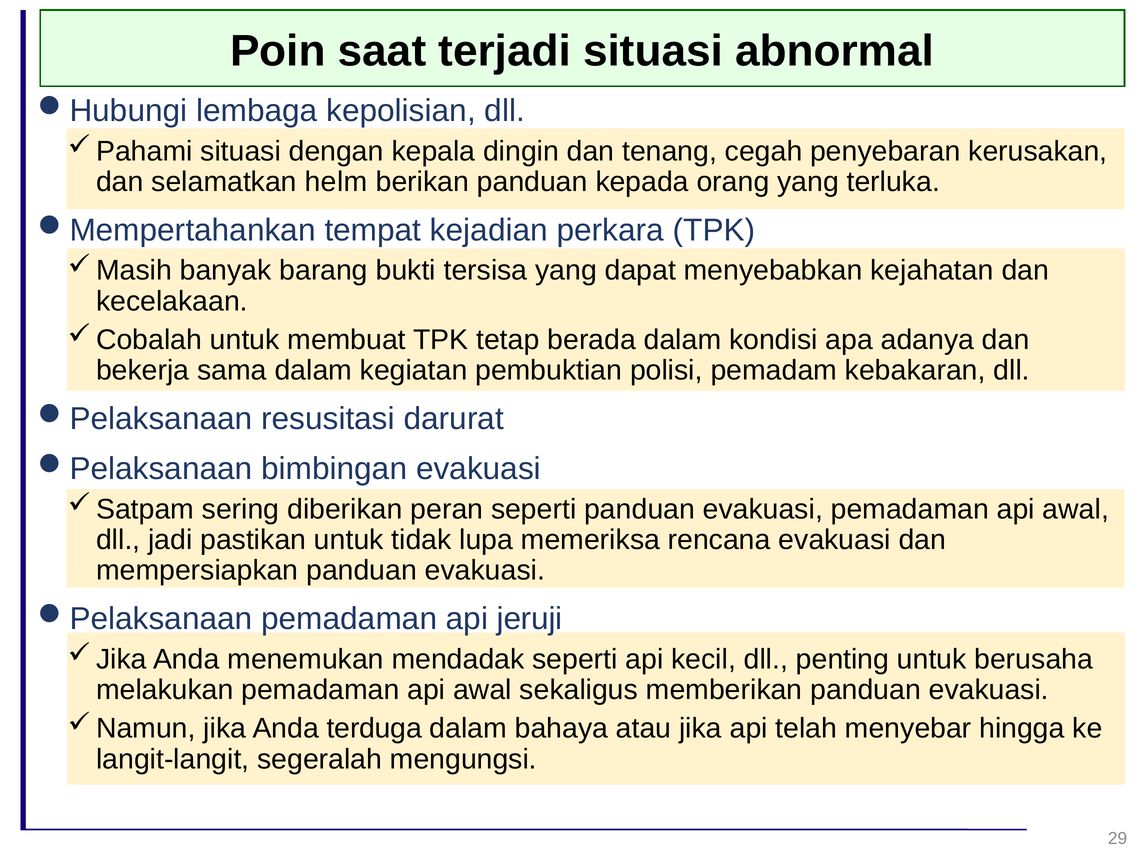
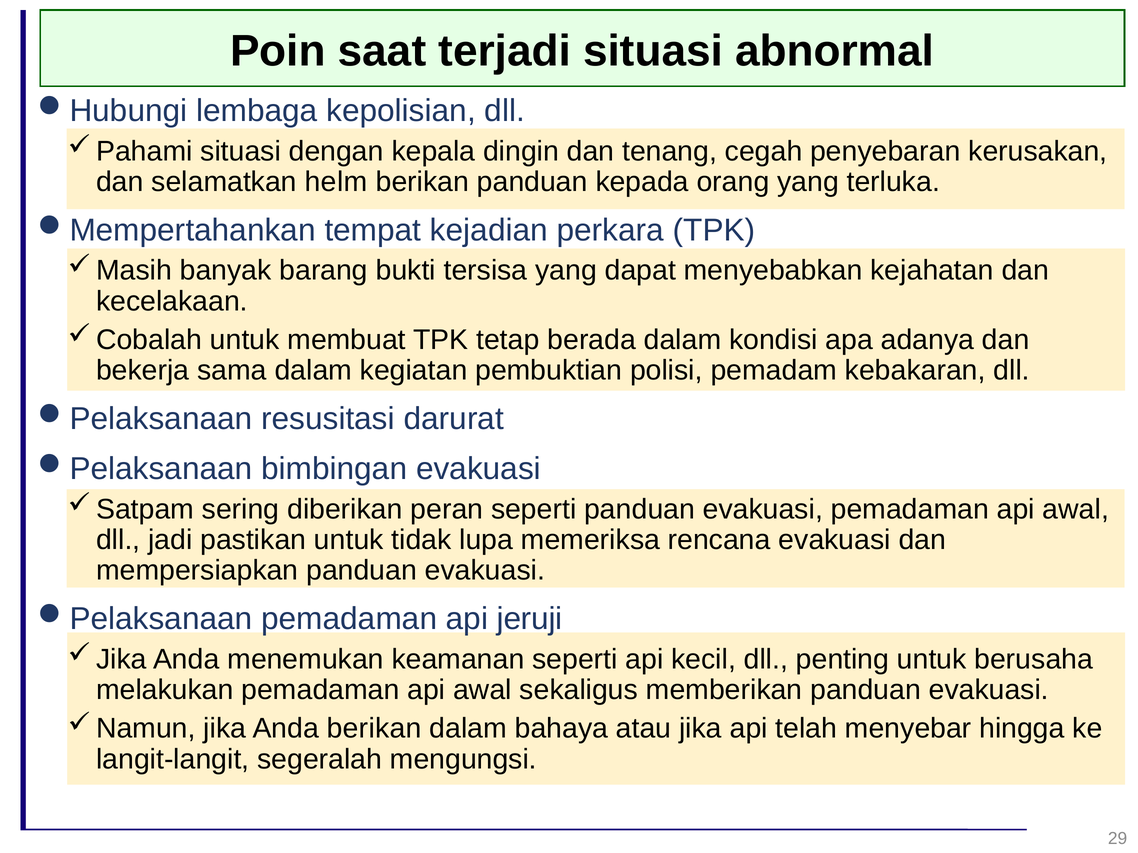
mendadak: mendadak -> keamanan
Anda terduga: terduga -> berikan
